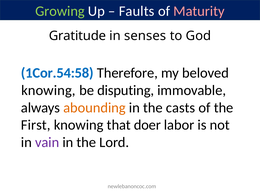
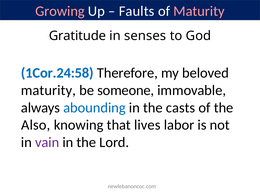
Growing colour: light green -> pink
1Cor.54:58: 1Cor.54:58 -> 1Cor.24:58
knowing at (48, 90): knowing -> maturity
disputing: disputing -> someone
abounding colour: orange -> blue
First: First -> Also
doer: doer -> lives
